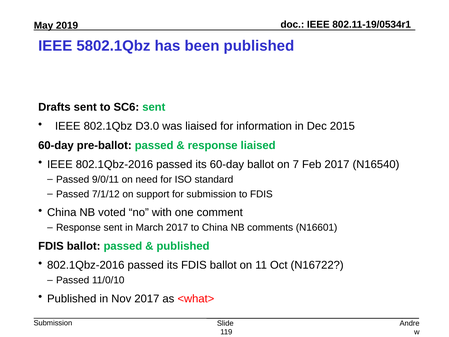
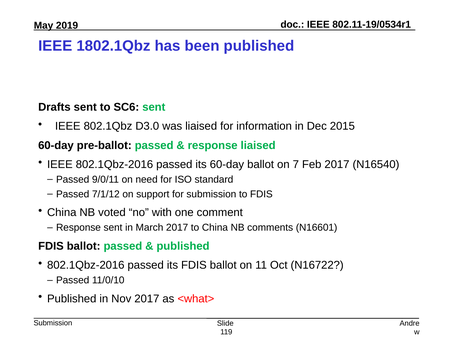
5802.1Qbz: 5802.1Qbz -> 1802.1Qbz
